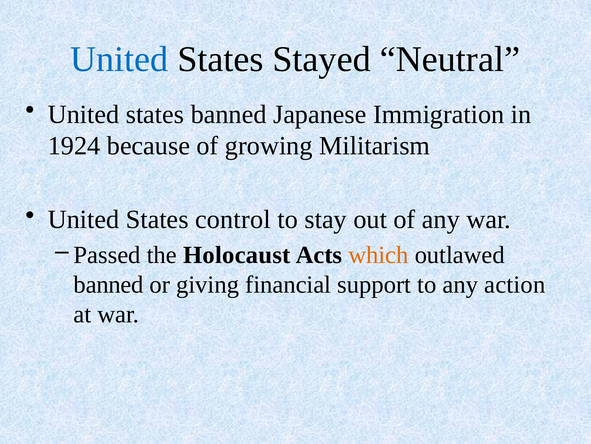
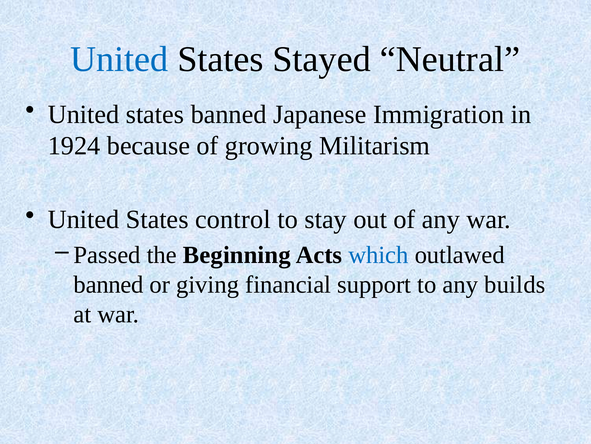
Holocaust: Holocaust -> Beginning
which colour: orange -> blue
action: action -> builds
